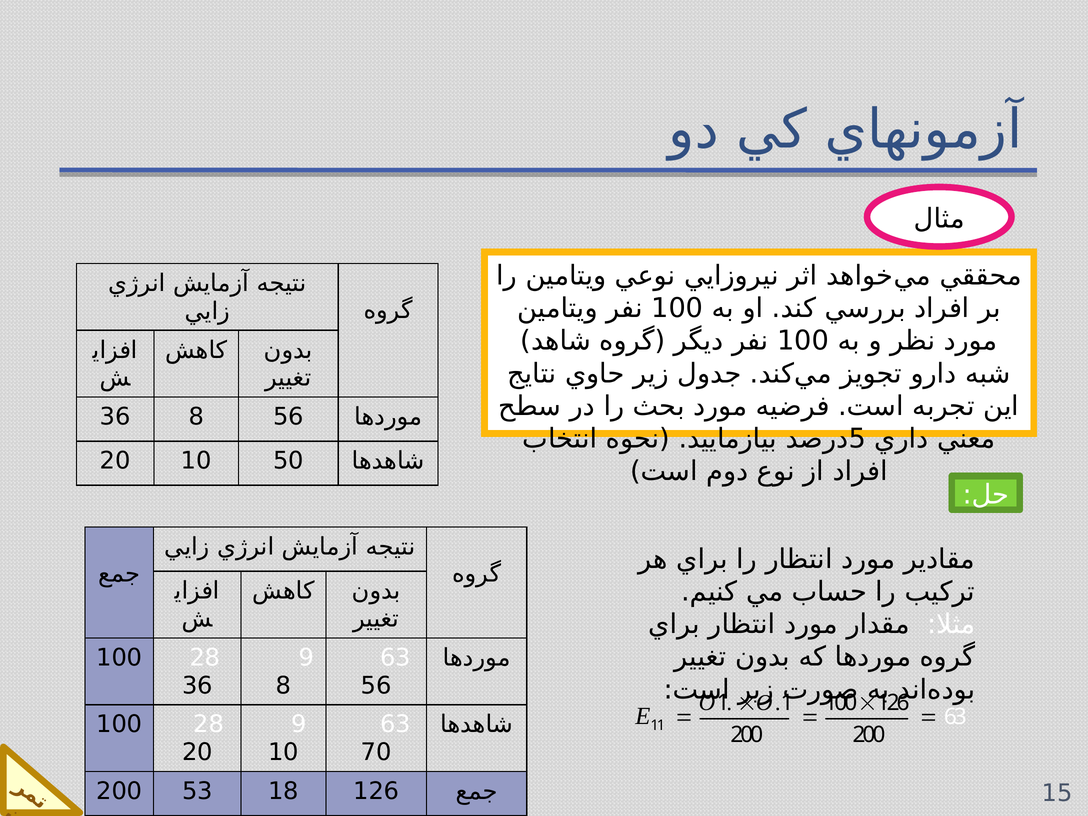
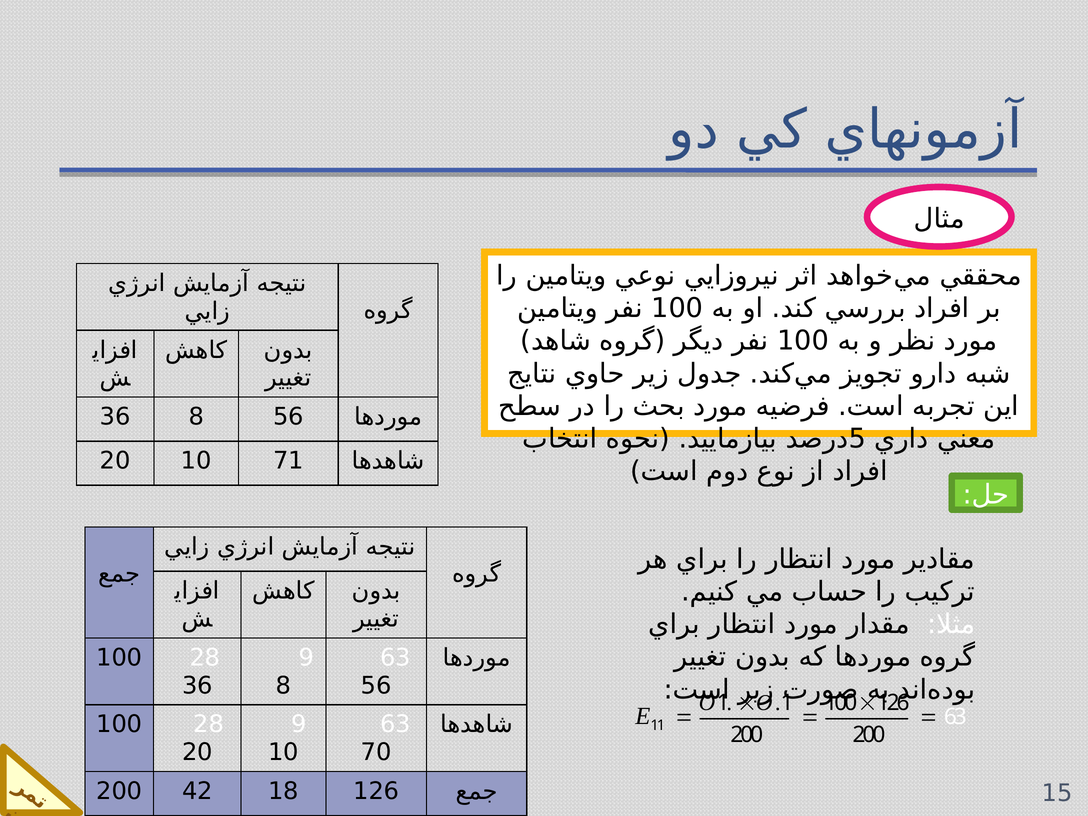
50: 50 -> 71
53: 53 -> 42
